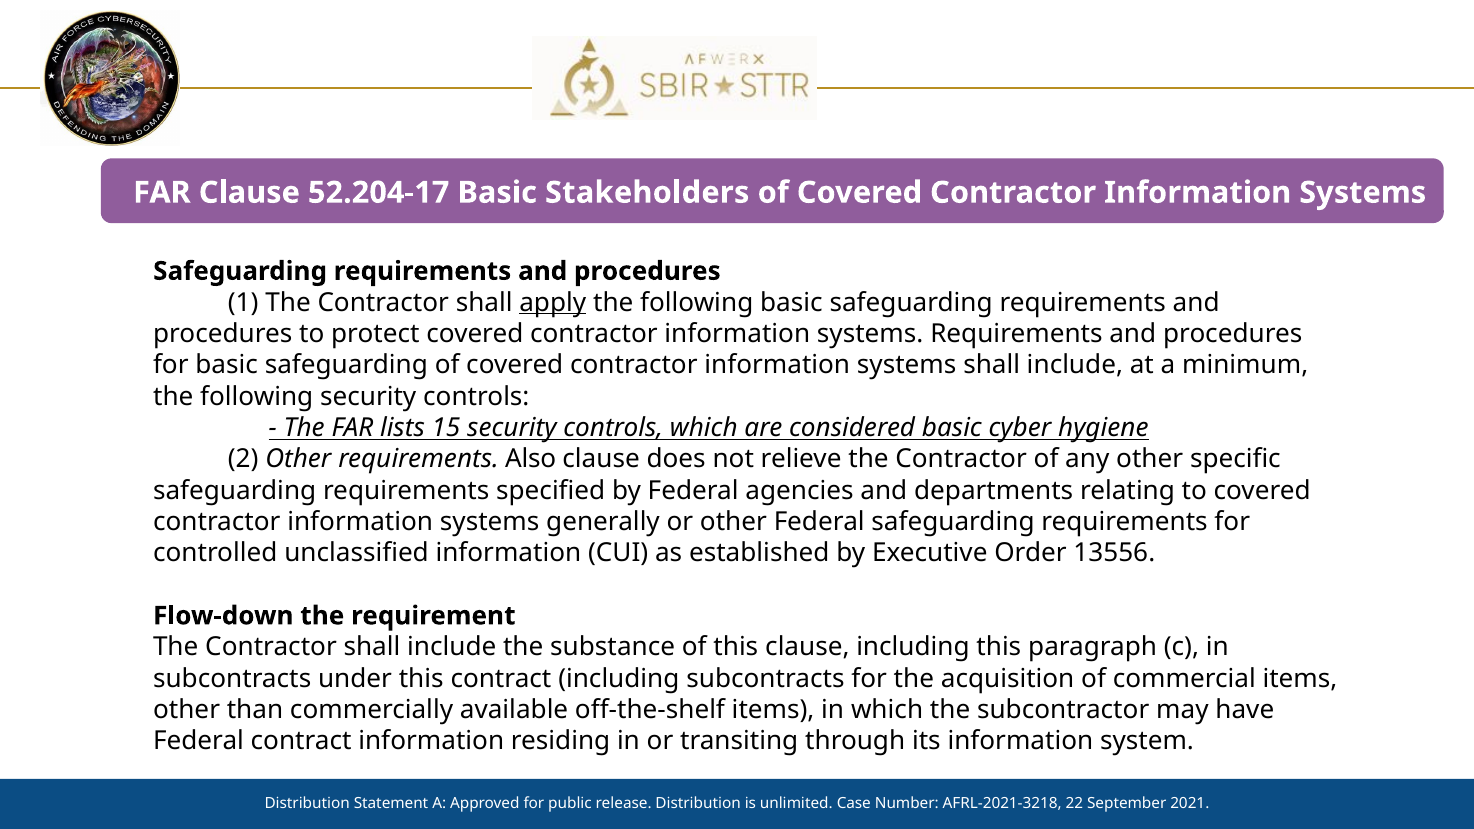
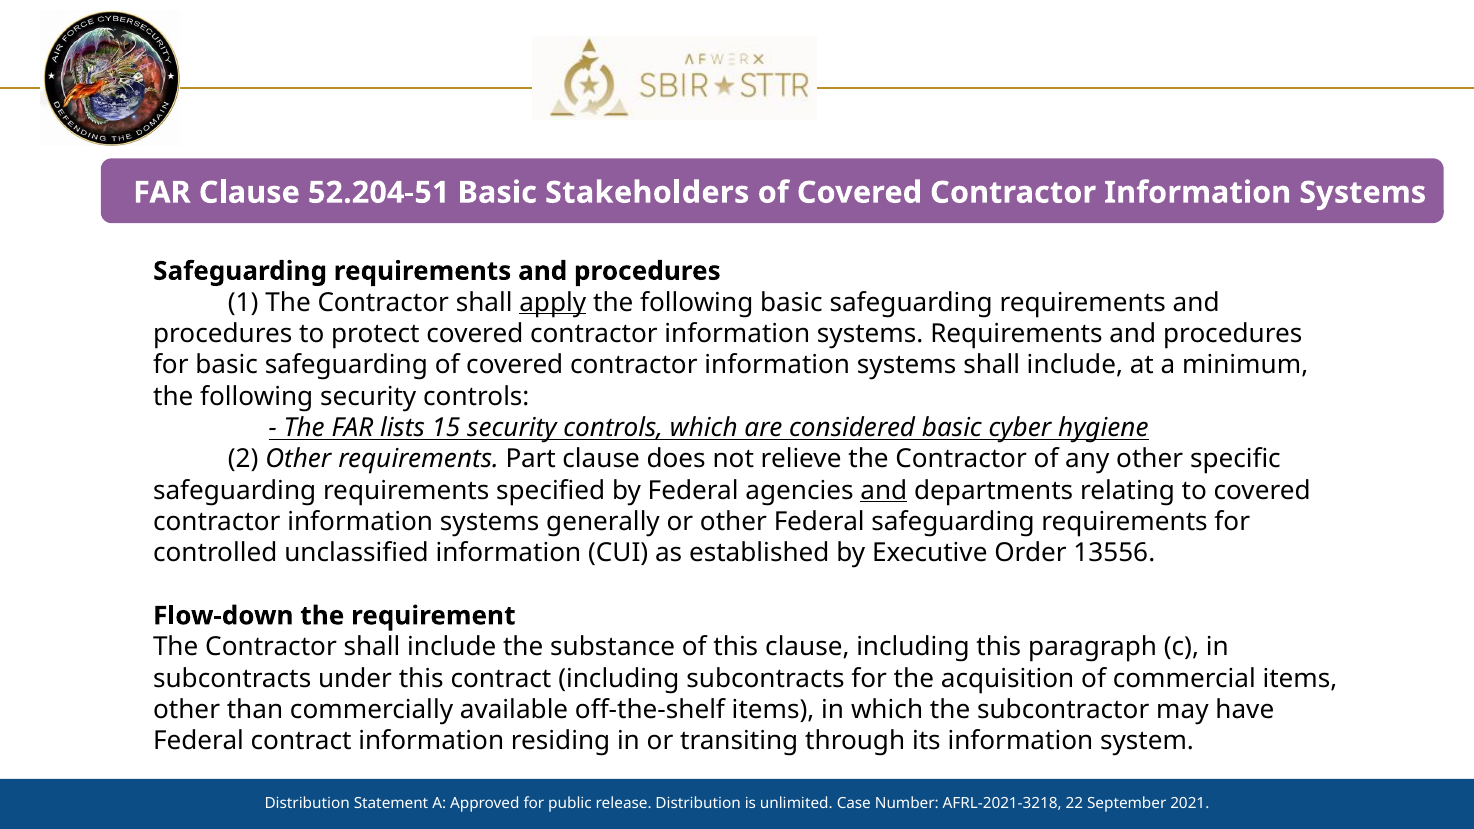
52.204-17: 52.204-17 -> 52.204-51
Also: Also -> Part
and at (884, 491) underline: none -> present
